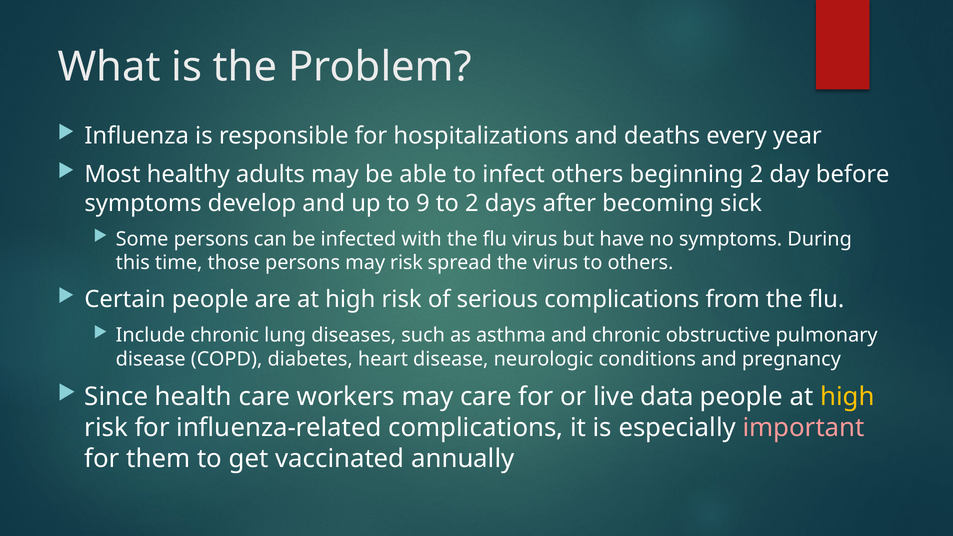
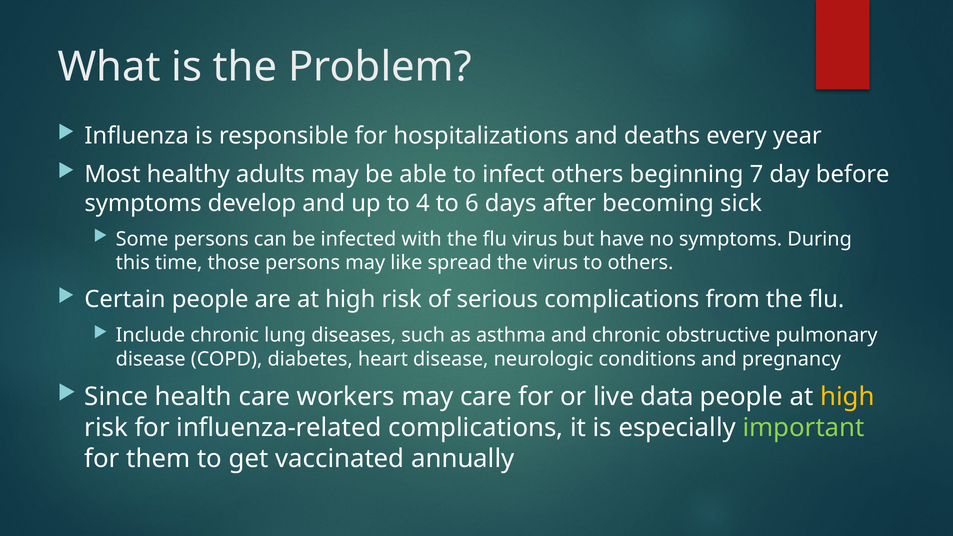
beginning 2: 2 -> 7
9: 9 -> 4
to 2: 2 -> 6
may risk: risk -> like
important colour: pink -> light green
